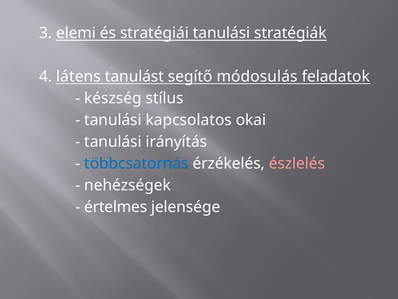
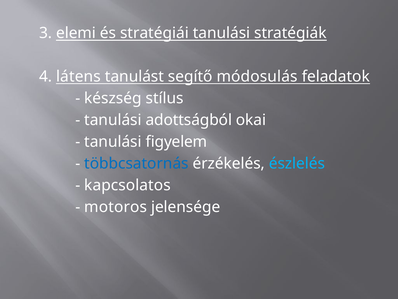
kapcsolatos: kapcsolatos -> adottságból
irányítás: irányítás -> figyelem
észlelés colour: pink -> light blue
nehézségek: nehézségek -> kapcsolatos
értelmes: értelmes -> motoros
